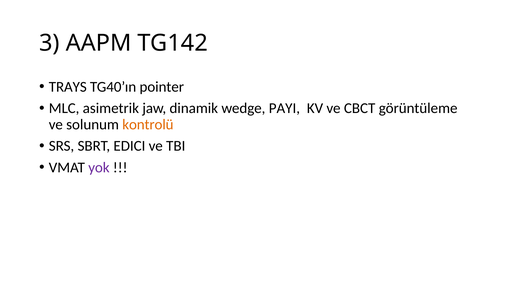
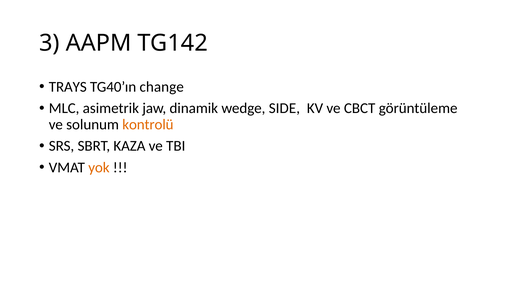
pointer: pointer -> change
PAYI: PAYI -> SIDE
EDICI: EDICI -> KAZA
yok colour: purple -> orange
